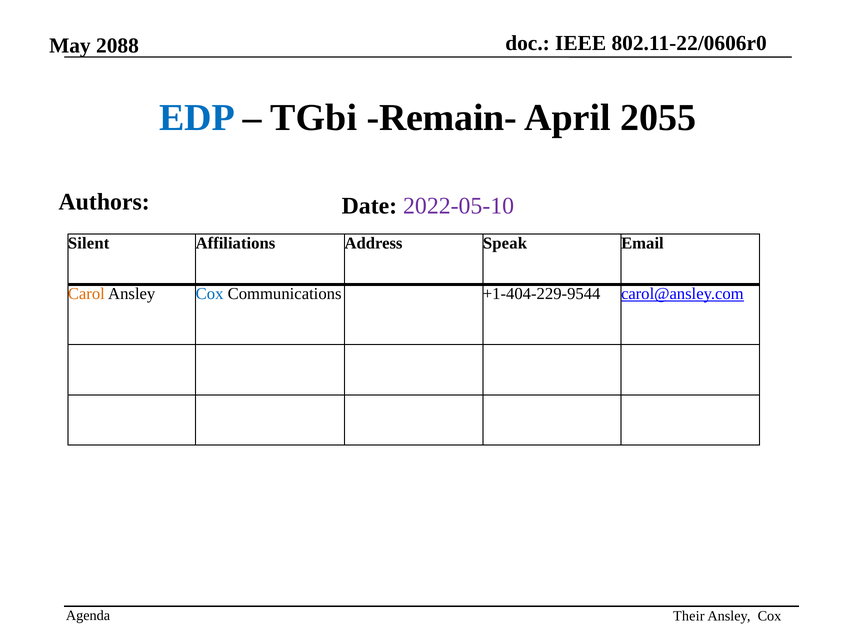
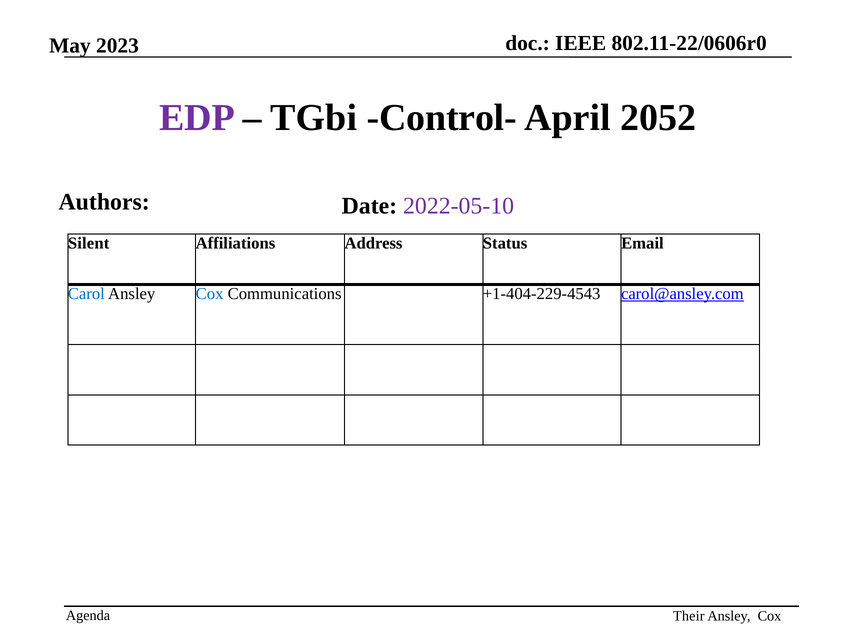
2088: 2088 -> 2023
EDP colour: blue -> purple
Remain-: Remain- -> Control-
2055: 2055 -> 2052
Speak: Speak -> Status
Carol colour: orange -> blue
+1-404-229-9544: +1-404-229-9544 -> +1-404-229-4543
